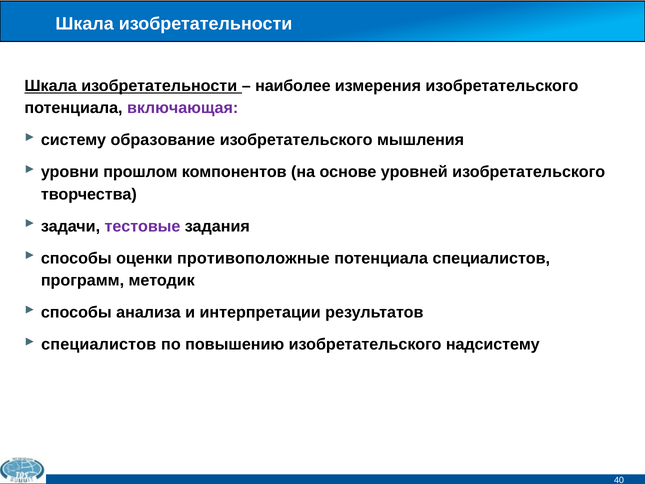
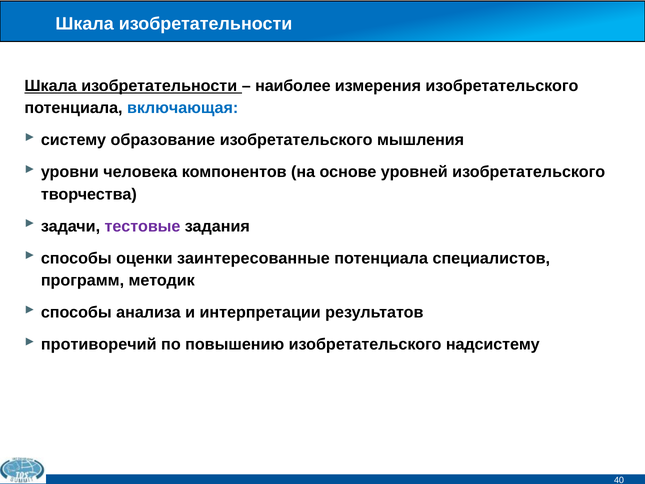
включающая colour: purple -> blue
прошлом: прошлом -> человека
противоположные: противоположные -> заинтересованные
специалистов at (99, 344): специалистов -> противоречий
